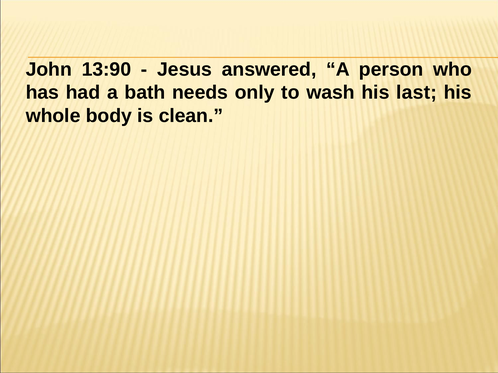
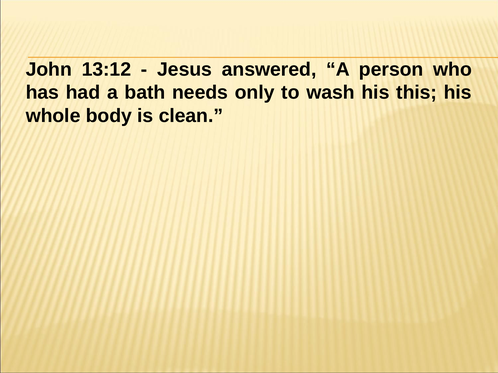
13:90: 13:90 -> 13:12
last: last -> this
